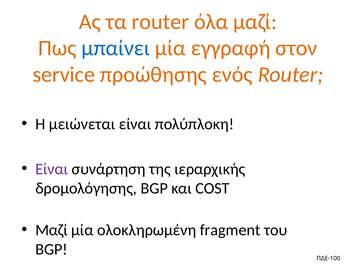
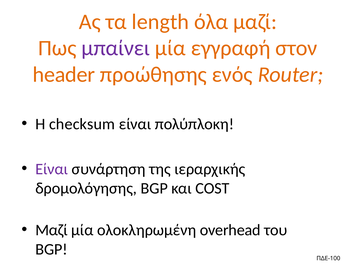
τα router: router -> length
μπαίνει colour: blue -> purple
service: service -> header
μειώνεται: μειώνεται -> checksum
fragment: fragment -> overhead
